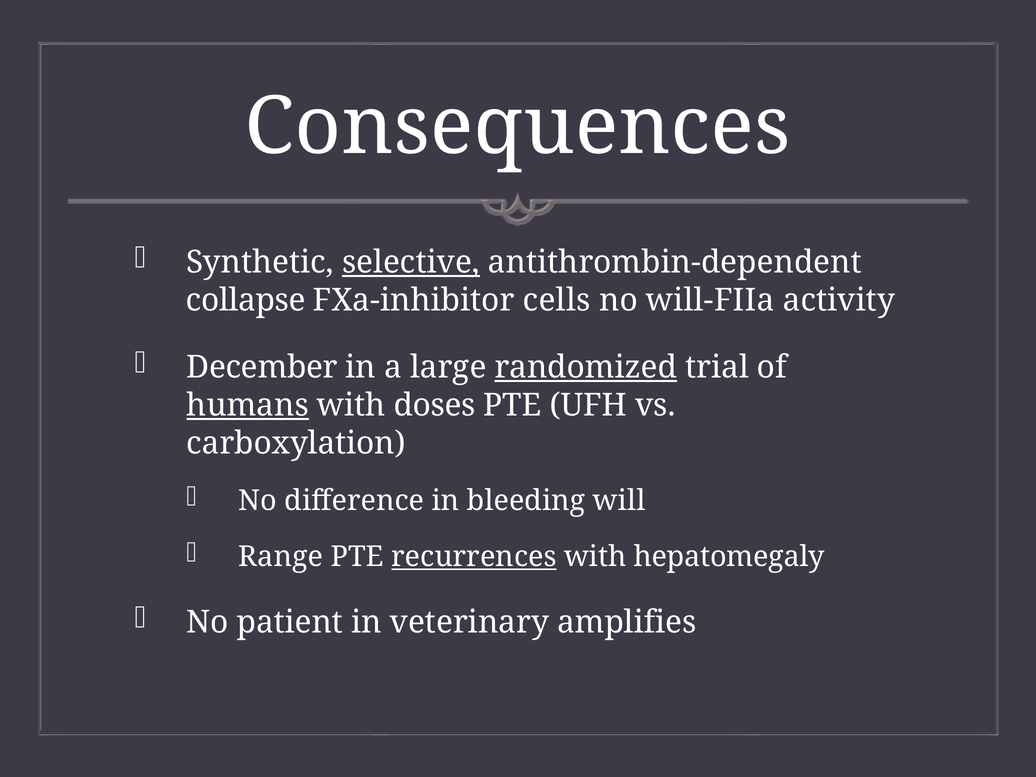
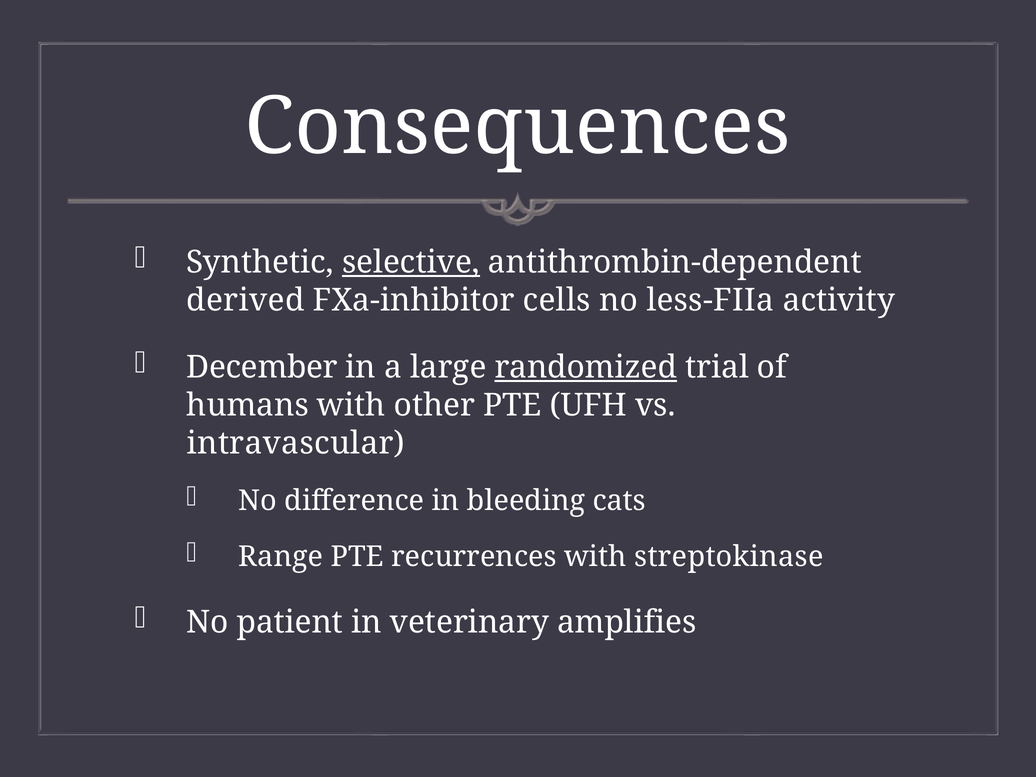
collapse: collapse -> derived
will-FIIa: will-FIIa -> less-FIIa
humans underline: present -> none
doses: doses -> other
carboxylation: carboxylation -> intravascular
will: will -> cats
recurrences underline: present -> none
hepatomegaly: hepatomegaly -> streptokinase
